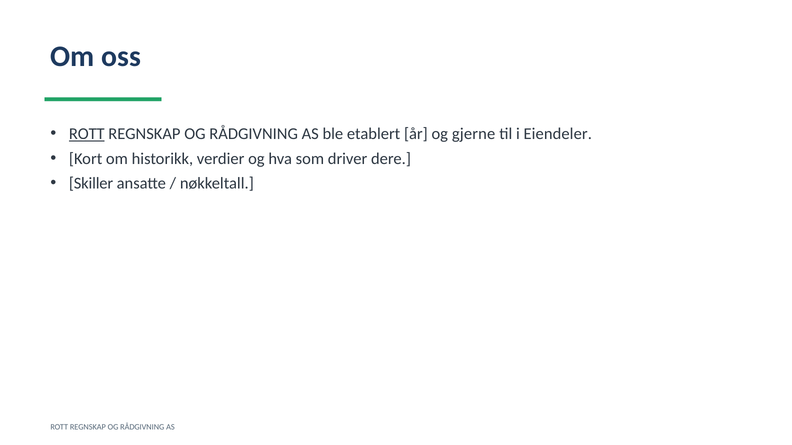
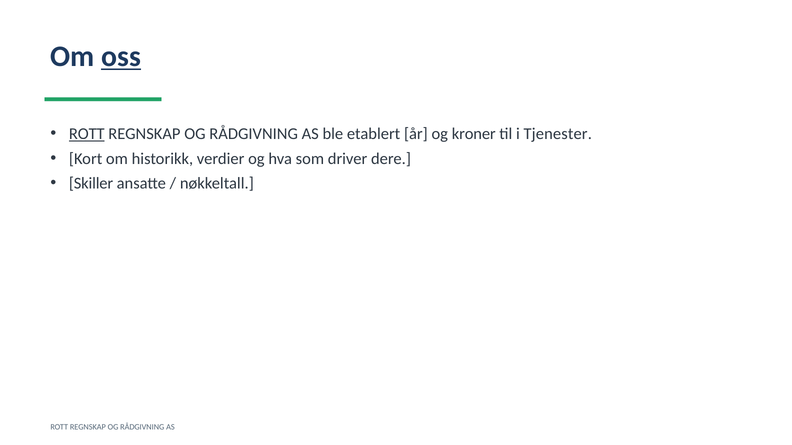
oss underline: none -> present
gjerne: gjerne -> kroner
Eiendeler: Eiendeler -> Tjenester
